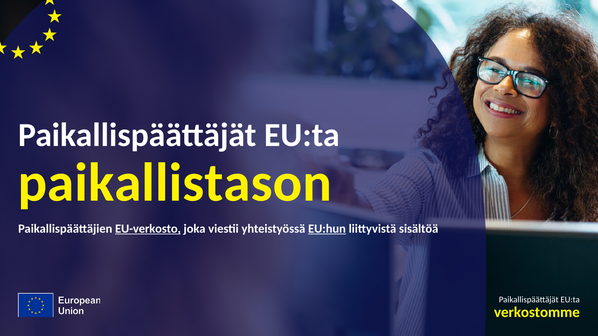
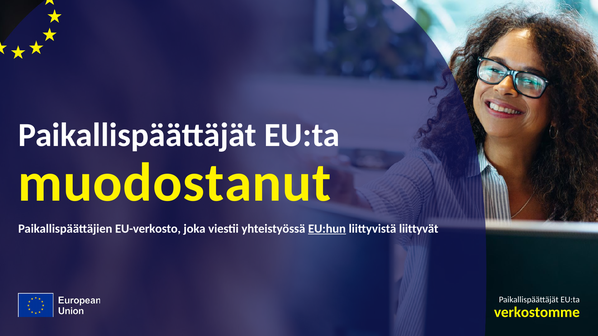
paikallistason: paikallistason -> muodostanut
EU-verkosto underline: present -> none
sisältöä: sisältöä -> liittyvät
